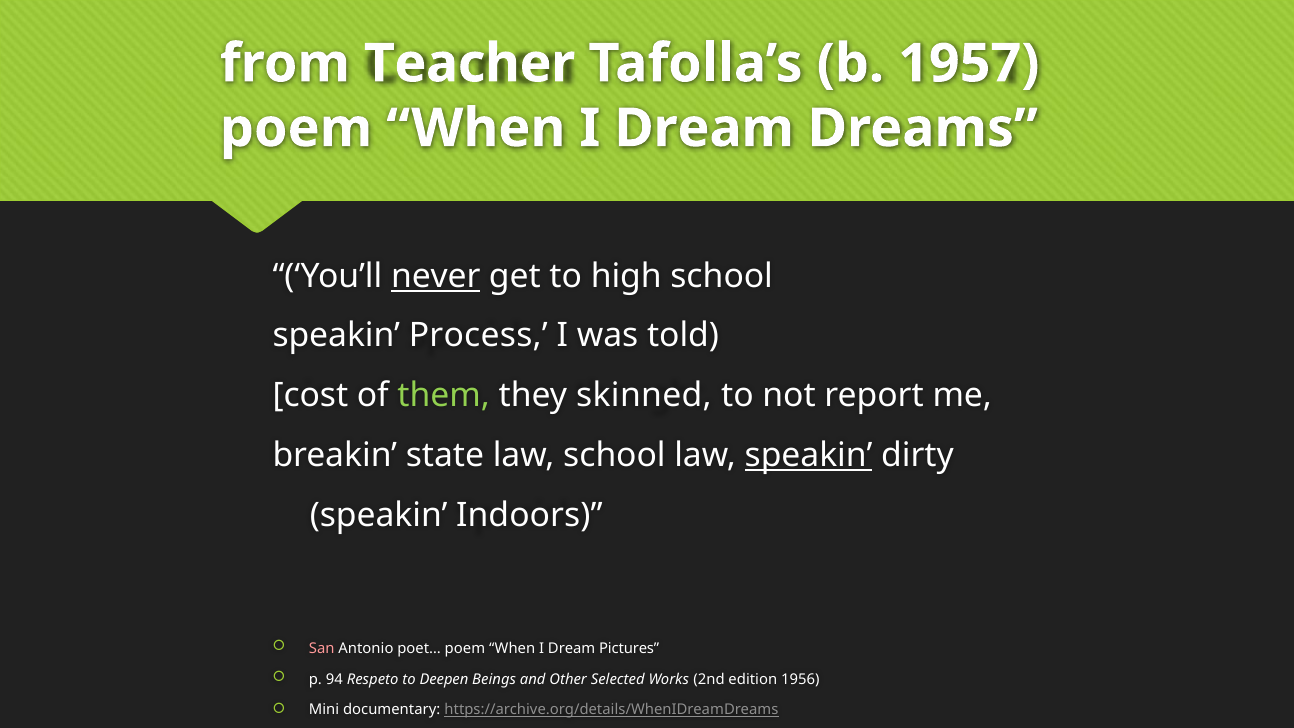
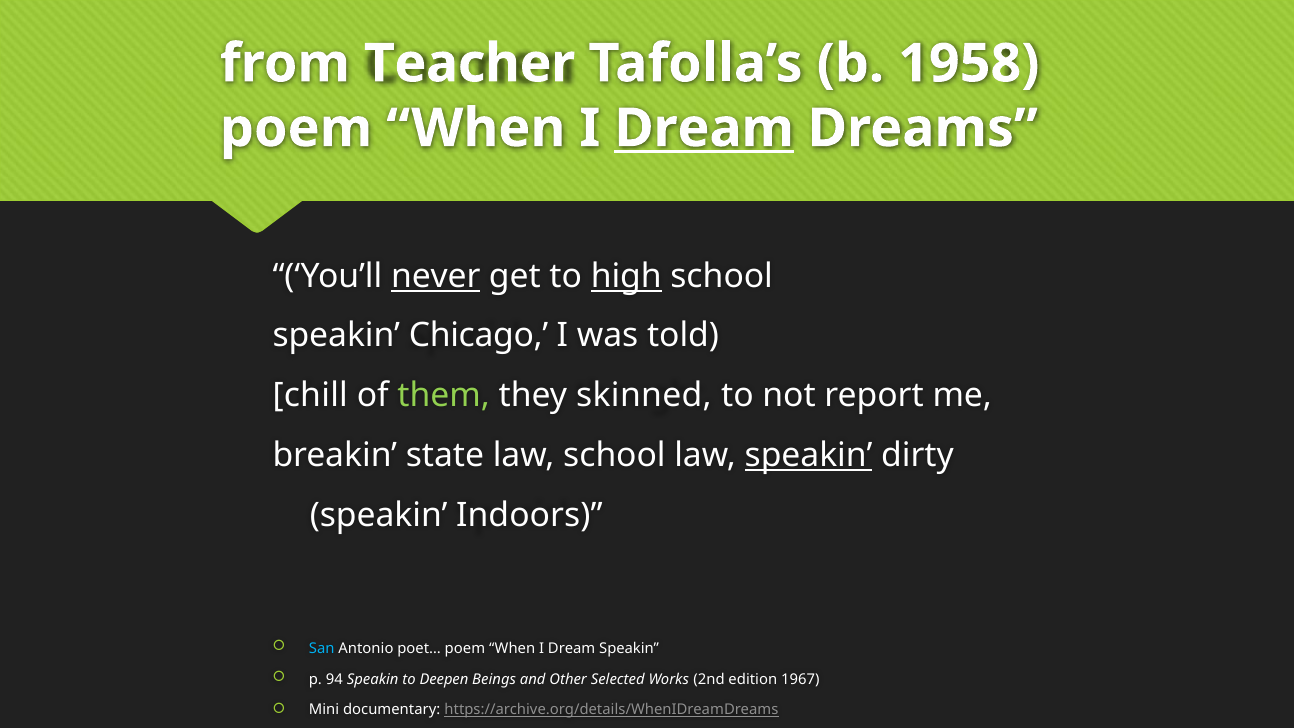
1957: 1957 -> 1958
Dream at (704, 128) underline: none -> present
high underline: none -> present
Process: Process -> Chicago
cost: cost -> chill
San colour: pink -> light blue
Dream Pictures: Pictures -> Speakin
94 Respeto: Respeto -> Speakin
1956: 1956 -> 1967
